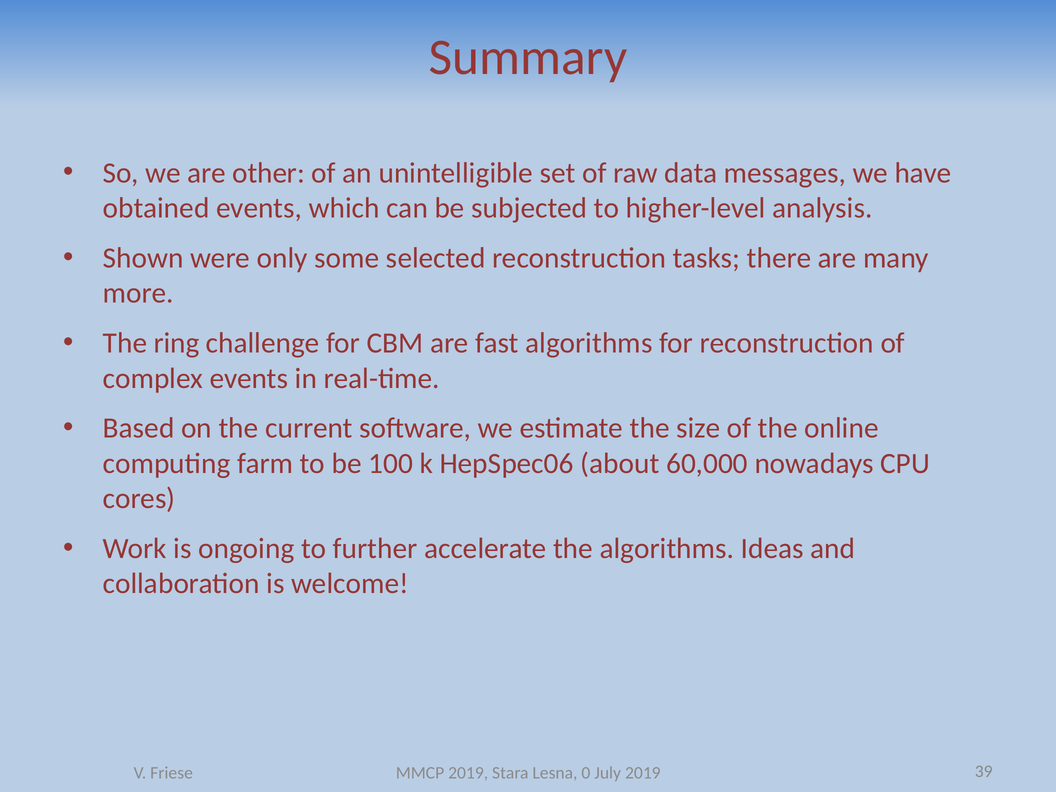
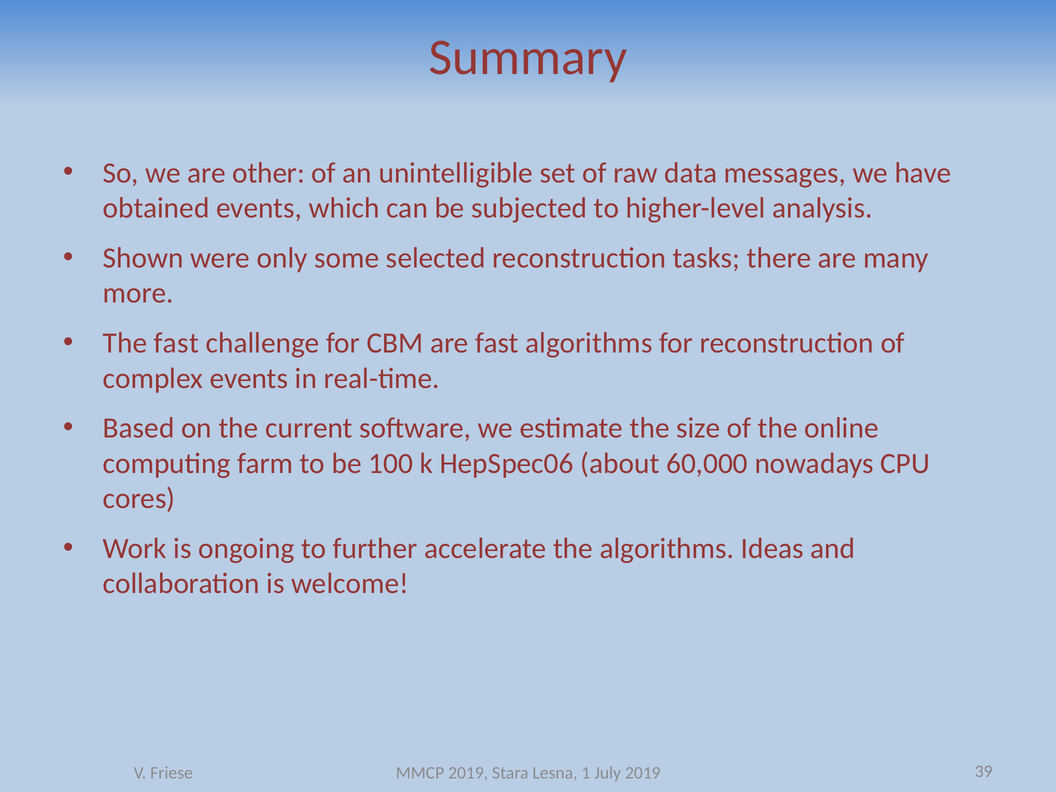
The ring: ring -> fast
0: 0 -> 1
